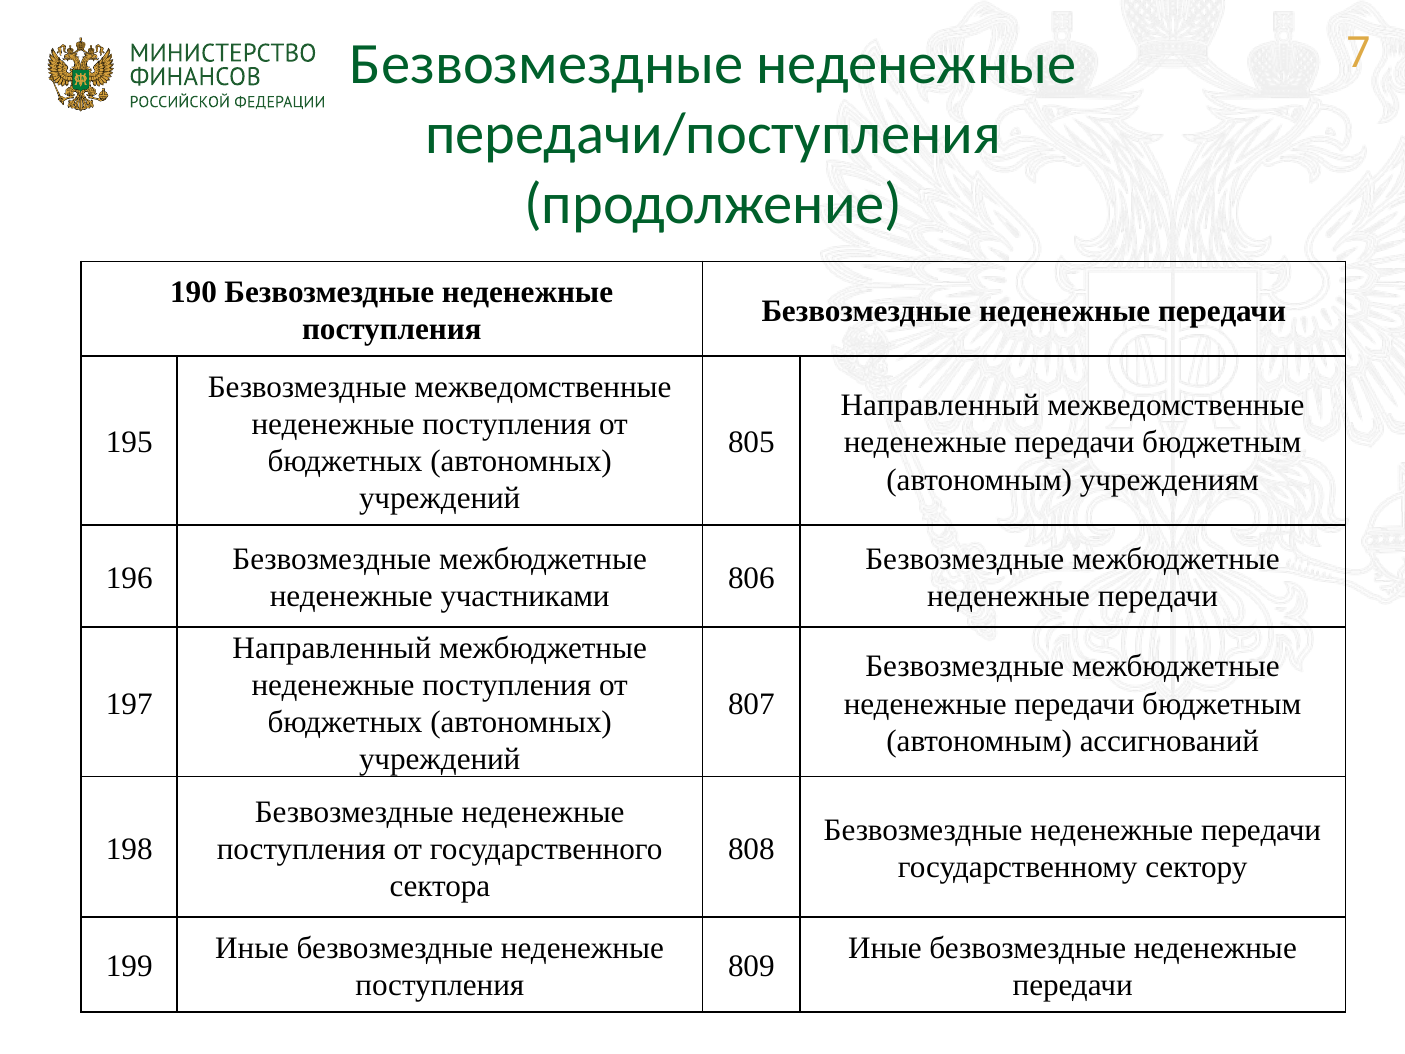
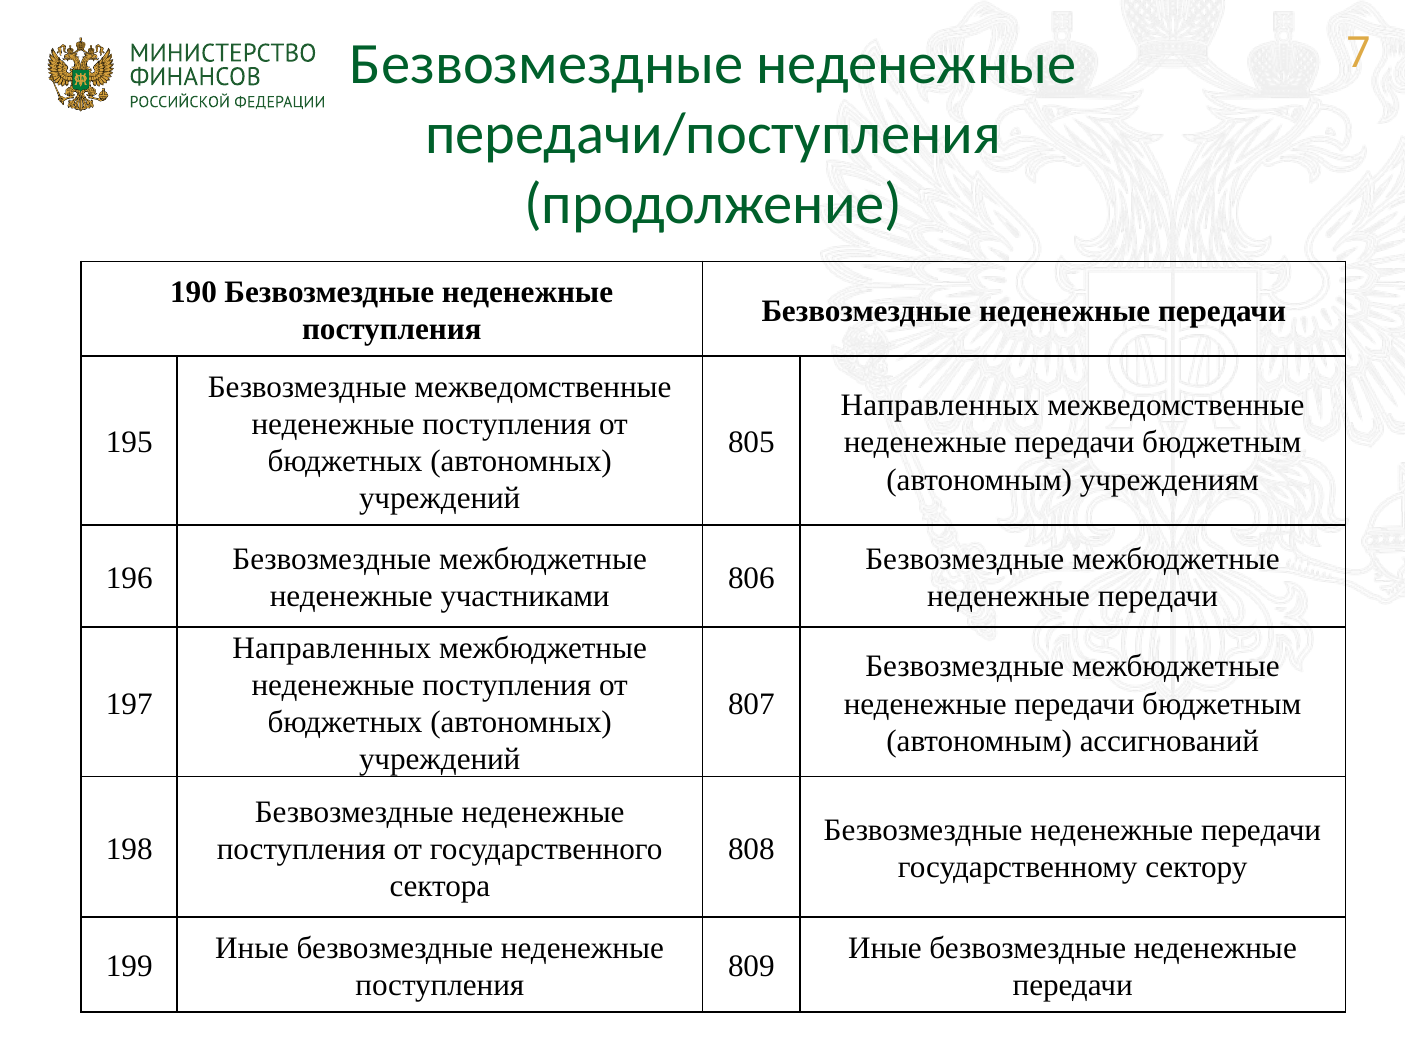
Направленный at (940, 406): Направленный -> Направленных
Направленный at (332, 648): Направленный -> Направленных
